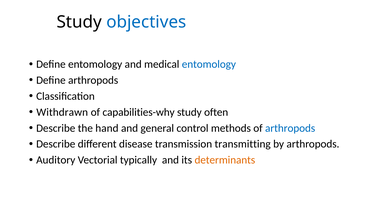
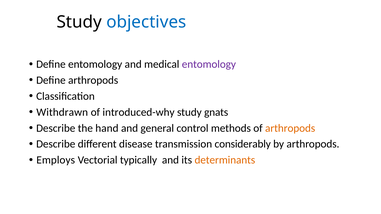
entomology at (209, 64) colour: blue -> purple
capabilities-why: capabilities-why -> introduced-why
often: often -> gnats
arthropods at (290, 128) colour: blue -> orange
transmitting: transmitting -> considerably
Auditory: Auditory -> Employs
